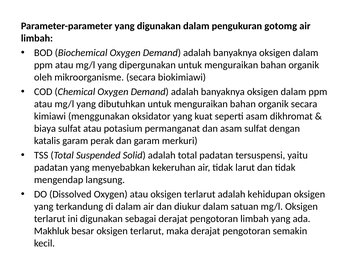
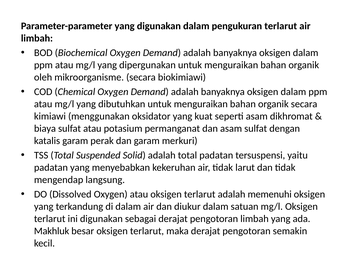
pengukuran gotomg: gotomg -> terlarut
kehidupan: kehidupan -> memenuhi
